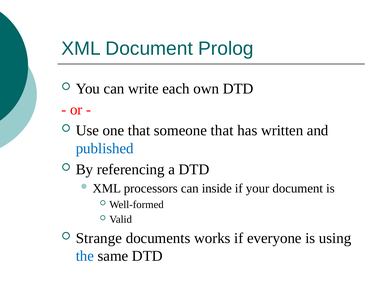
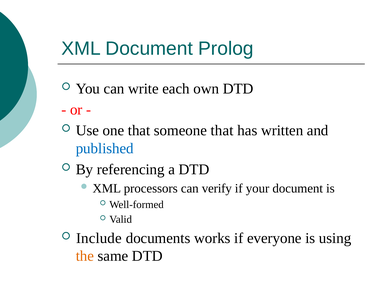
inside: inside -> verify
Strange: Strange -> Include
the colour: blue -> orange
